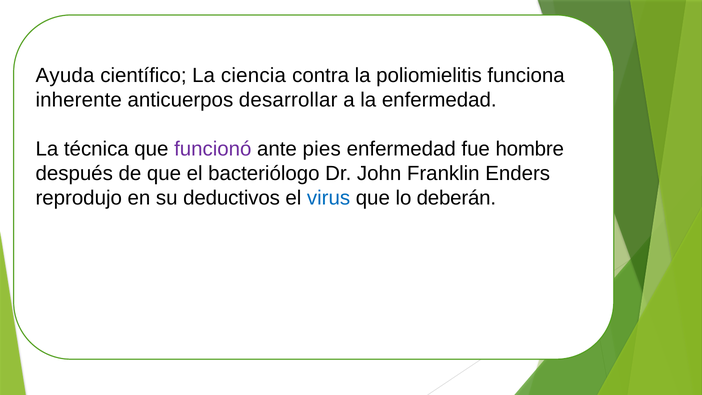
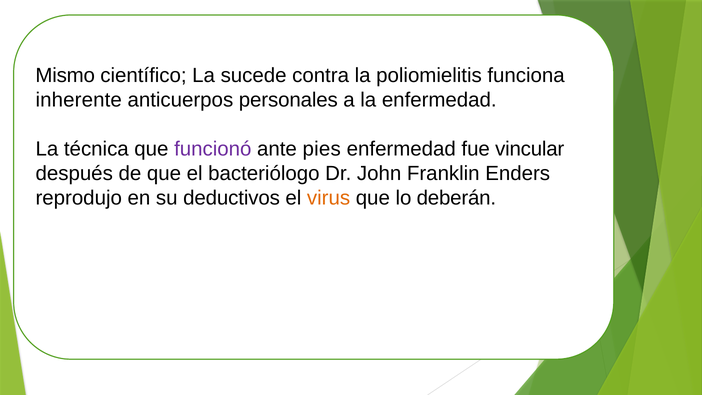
Ayuda: Ayuda -> Mismo
ciencia: ciencia -> sucede
desarrollar: desarrollar -> personales
hombre: hombre -> vincular
virus colour: blue -> orange
